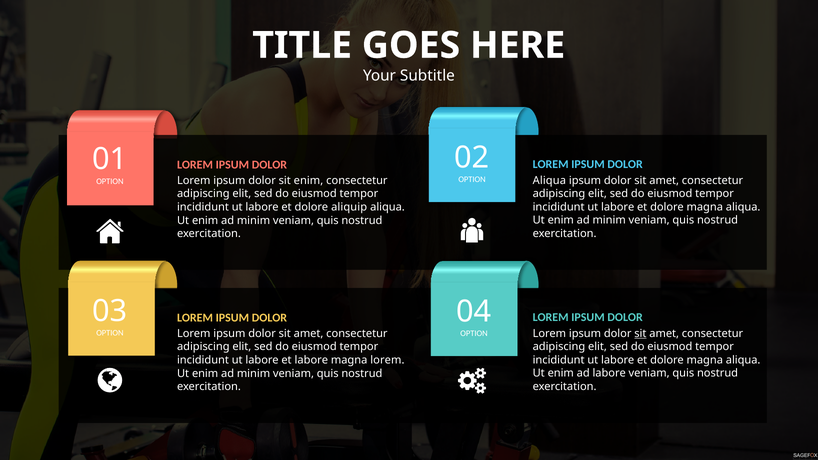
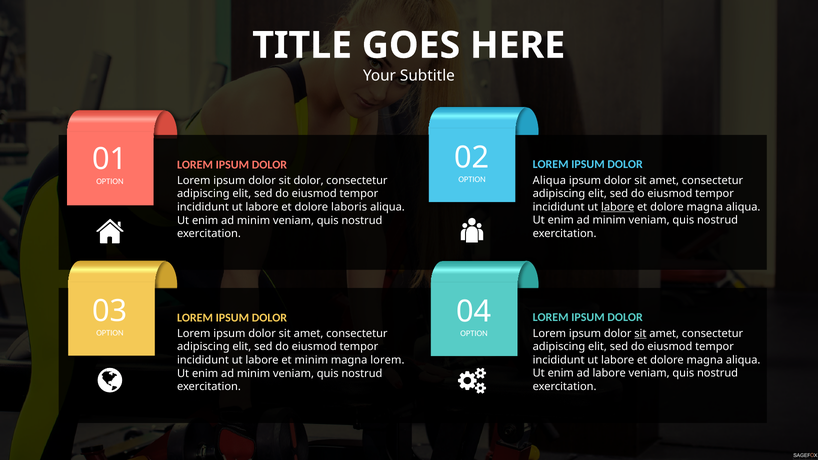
sit enim: enim -> dolor
labore at (618, 207) underline: none -> present
aliquip: aliquip -> laboris
et labore: labore -> minim
